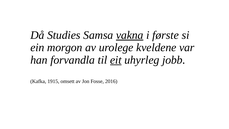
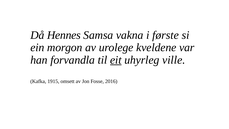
Studies: Studies -> Hennes
vakna underline: present -> none
jobb: jobb -> ville
